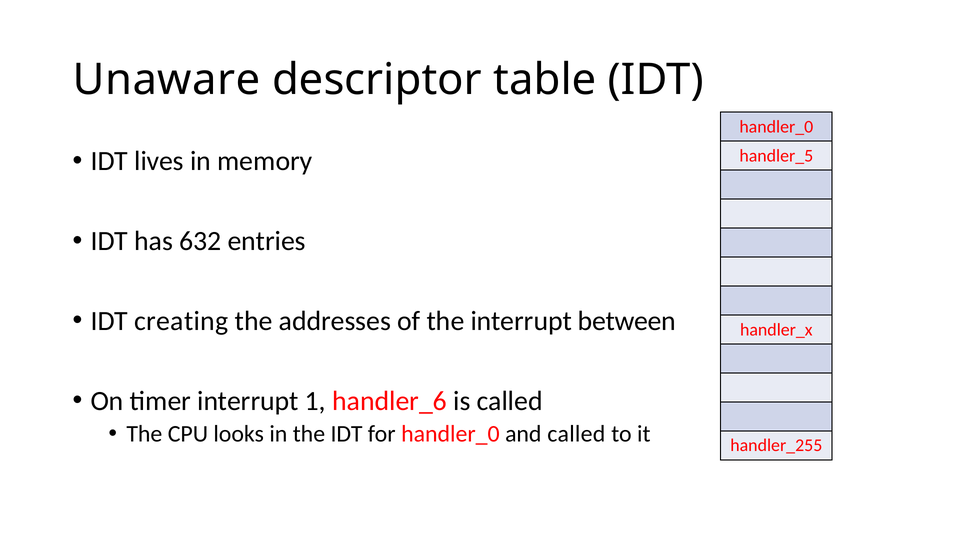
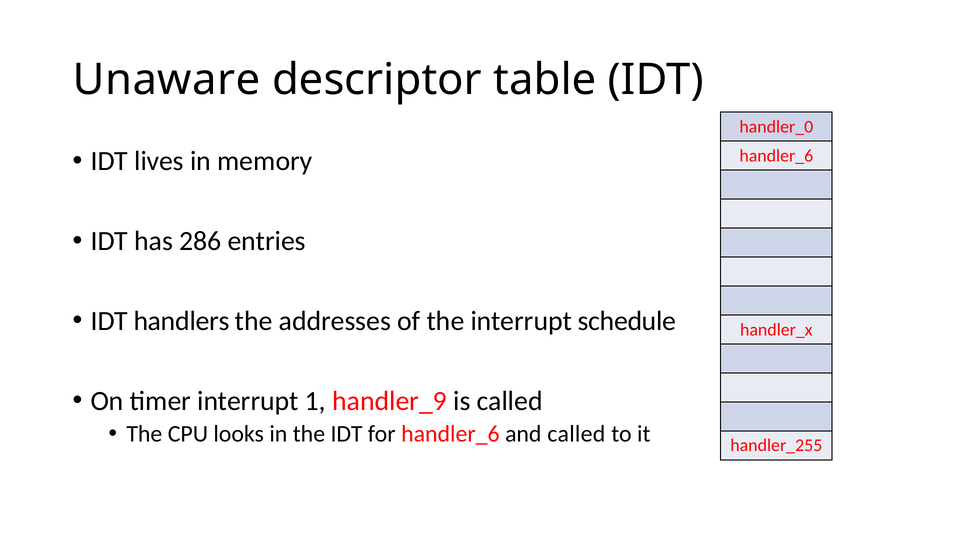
handler_5 at (776, 156): handler_5 -> handler_6
632: 632 -> 286
creating: creating -> handlers
between: between -> schedule
handler_6: handler_6 -> handler_9
for handler_0: handler_0 -> handler_6
